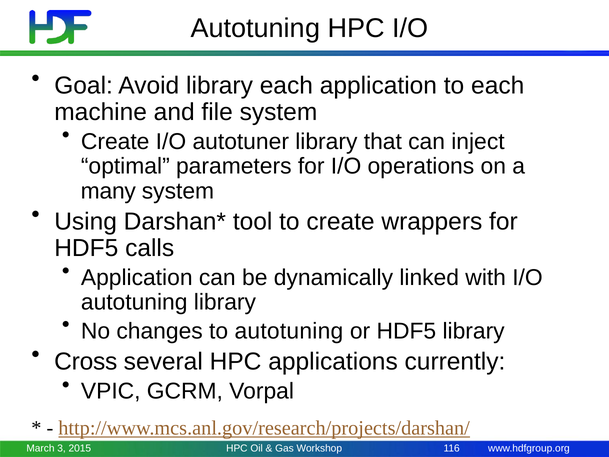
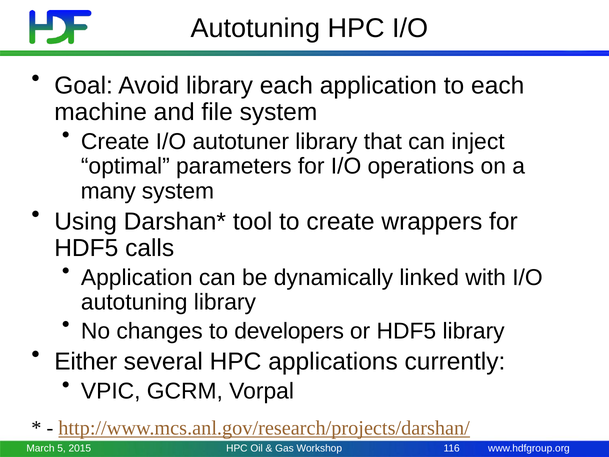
to autotuning: autotuning -> developers
Cross: Cross -> Either
3: 3 -> 5
